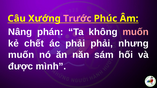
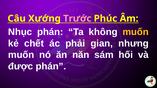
Nâng: Nâng -> Nhục
muốn at (136, 32) colour: pink -> yellow
phải phải: phải -> gian
được mình: mình -> phán
